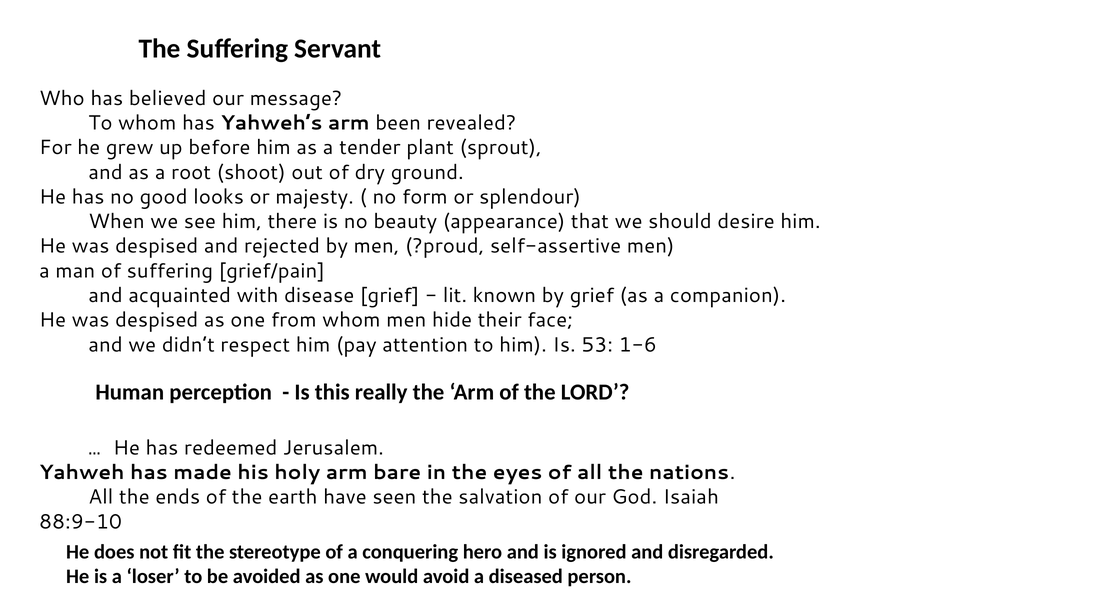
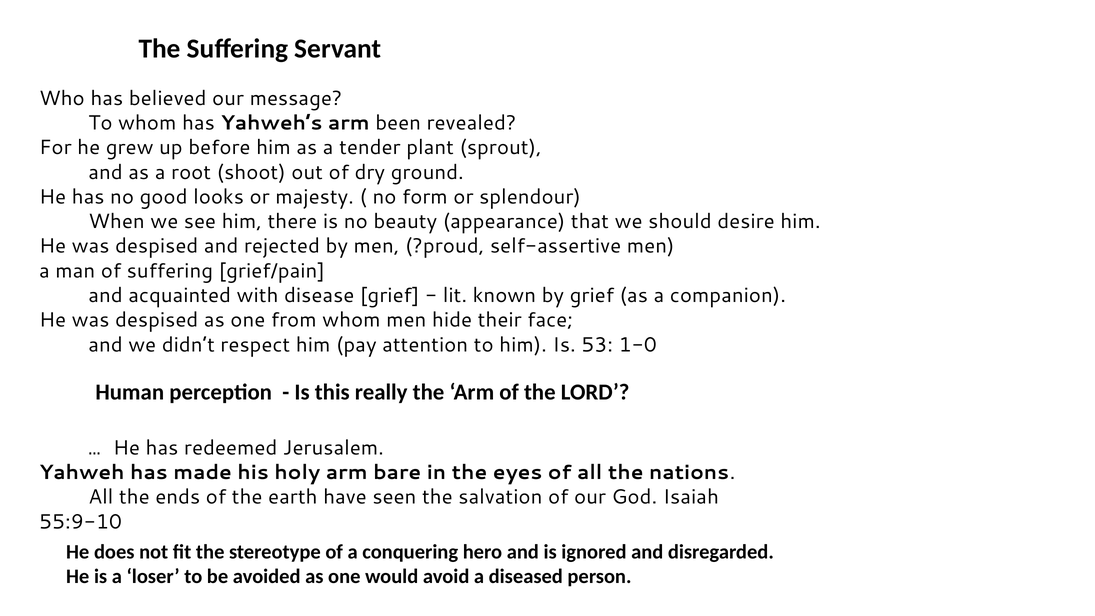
1-6: 1-6 -> 1-0
88:9-10: 88:9-10 -> 55:9-10
